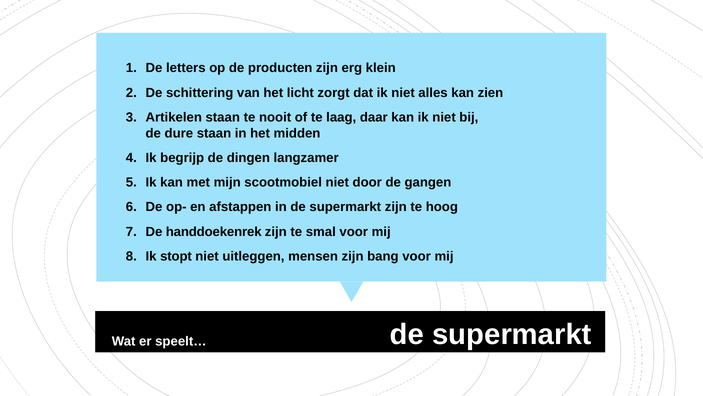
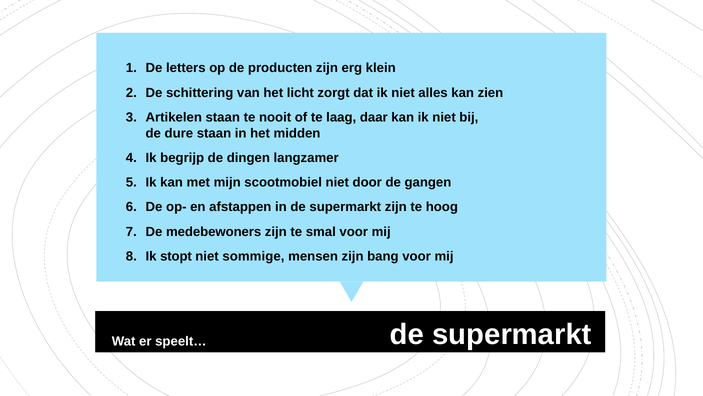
handdoekenrek: handdoekenrek -> medebewoners
uitleggen: uitleggen -> sommige
